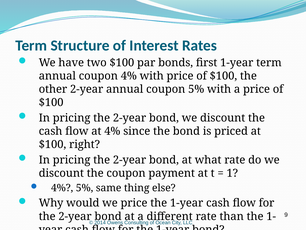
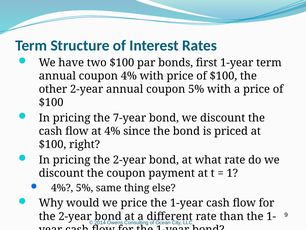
2-year at (130, 118): 2-year -> 7-year
